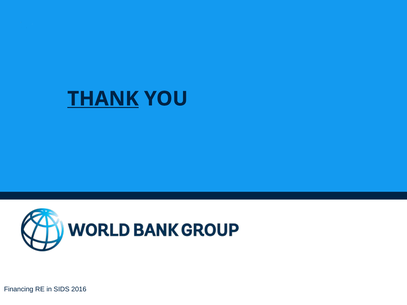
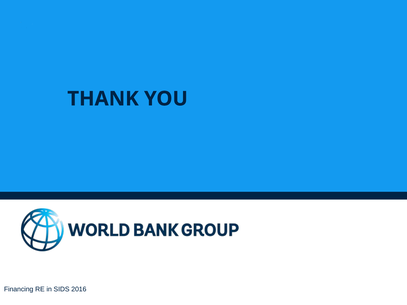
THANK underline: present -> none
